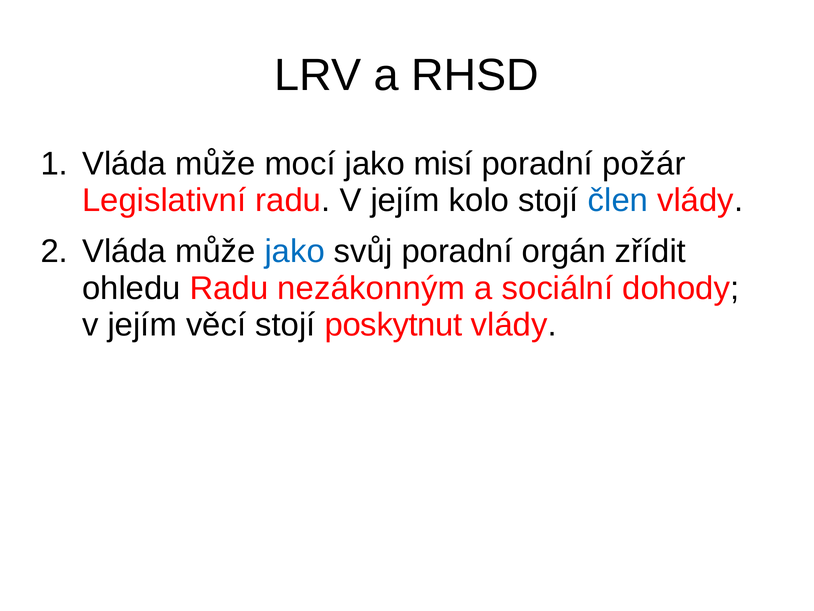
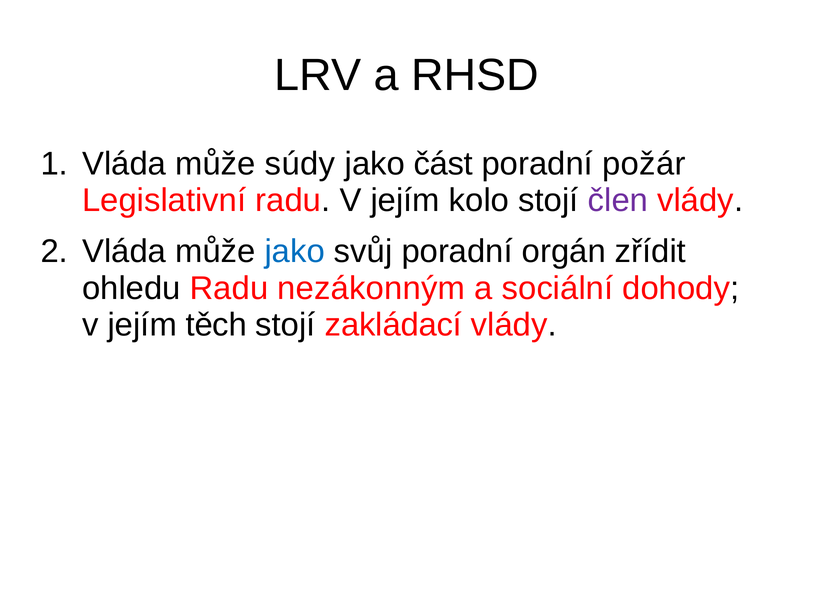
mocí: mocí -> súdy
misí: misí -> část
člen colour: blue -> purple
věcí: věcí -> těch
poskytnut: poskytnut -> zakládací
